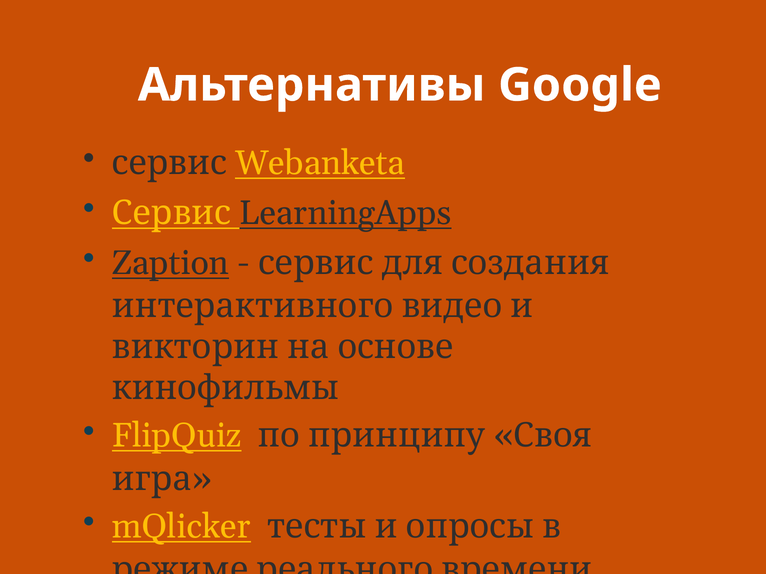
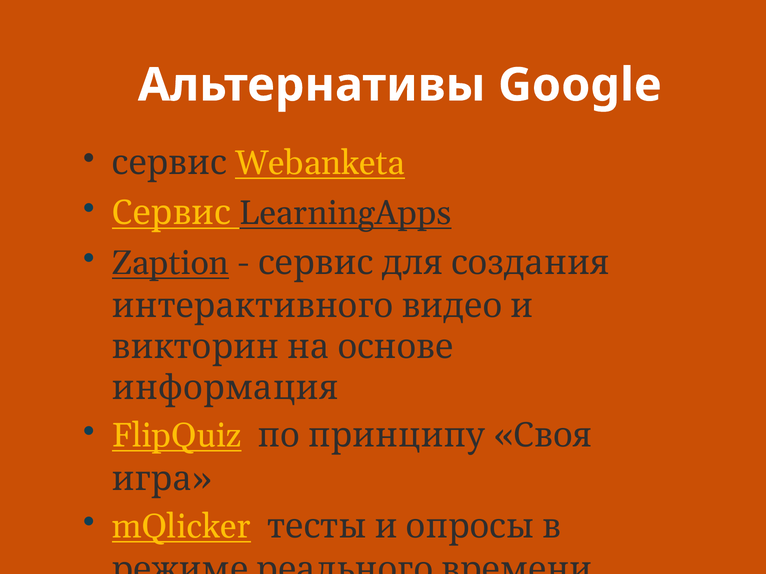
кинофильмы: кинофильмы -> информация
